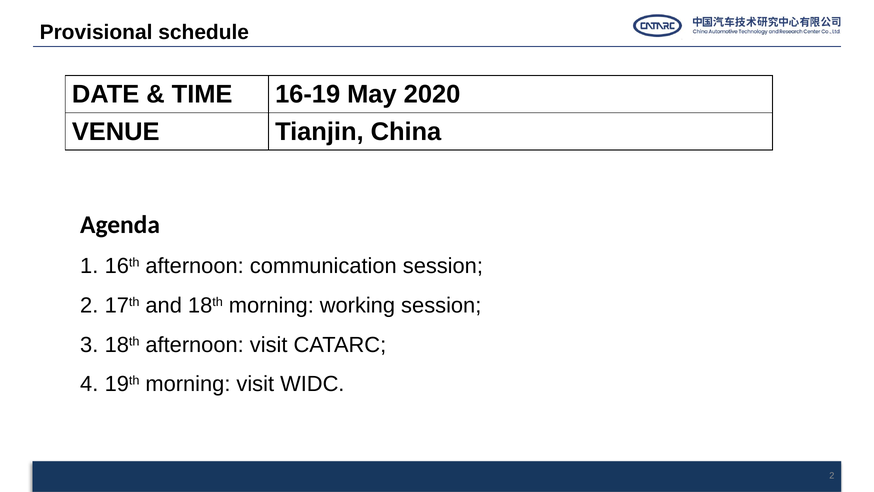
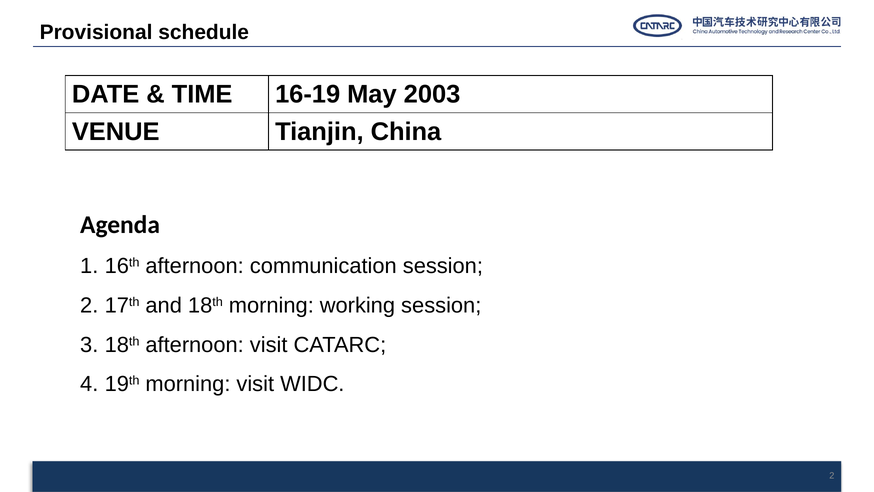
2020: 2020 -> 2003
